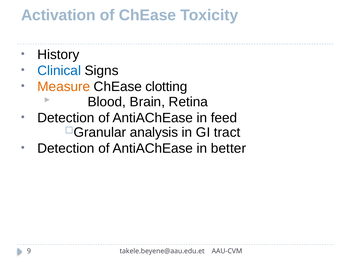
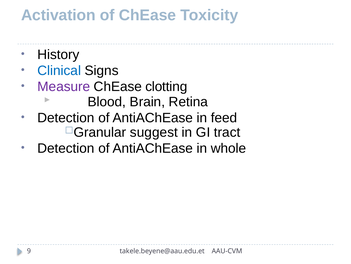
Measure colour: orange -> purple
analysis: analysis -> suggest
better: better -> whole
